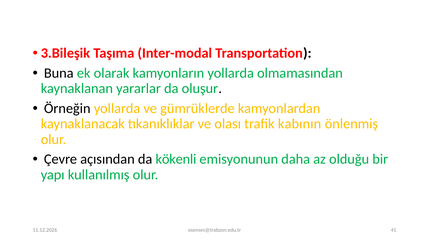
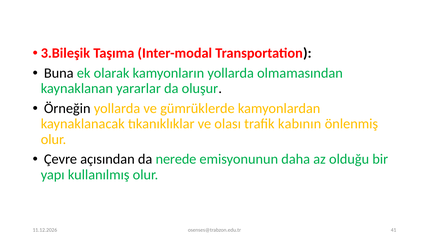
kökenli: kökenli -> nerede
